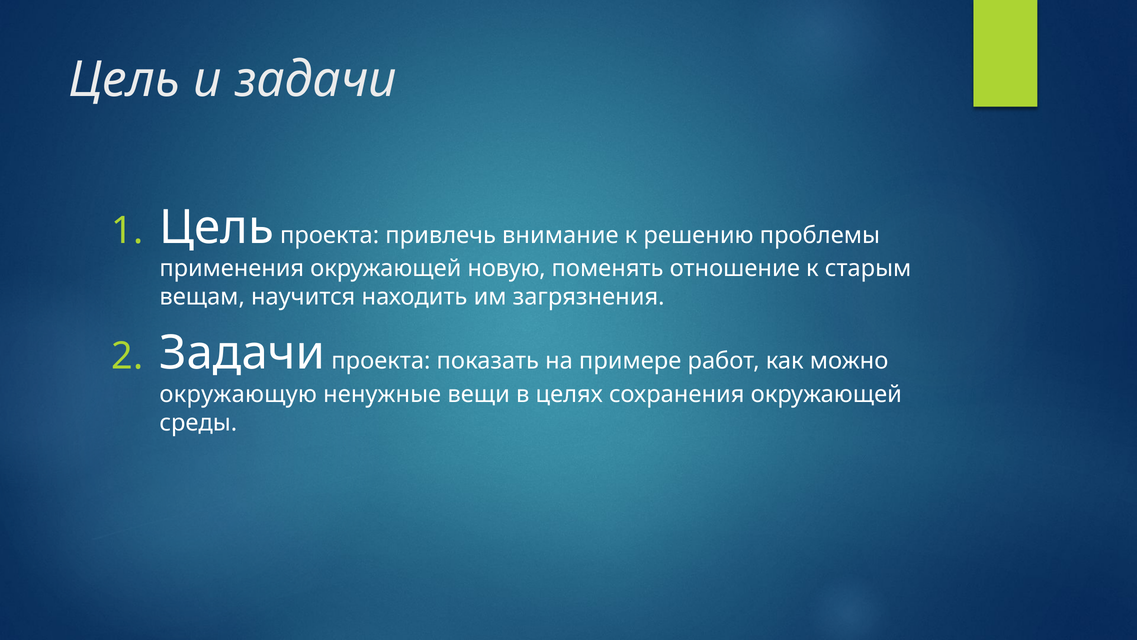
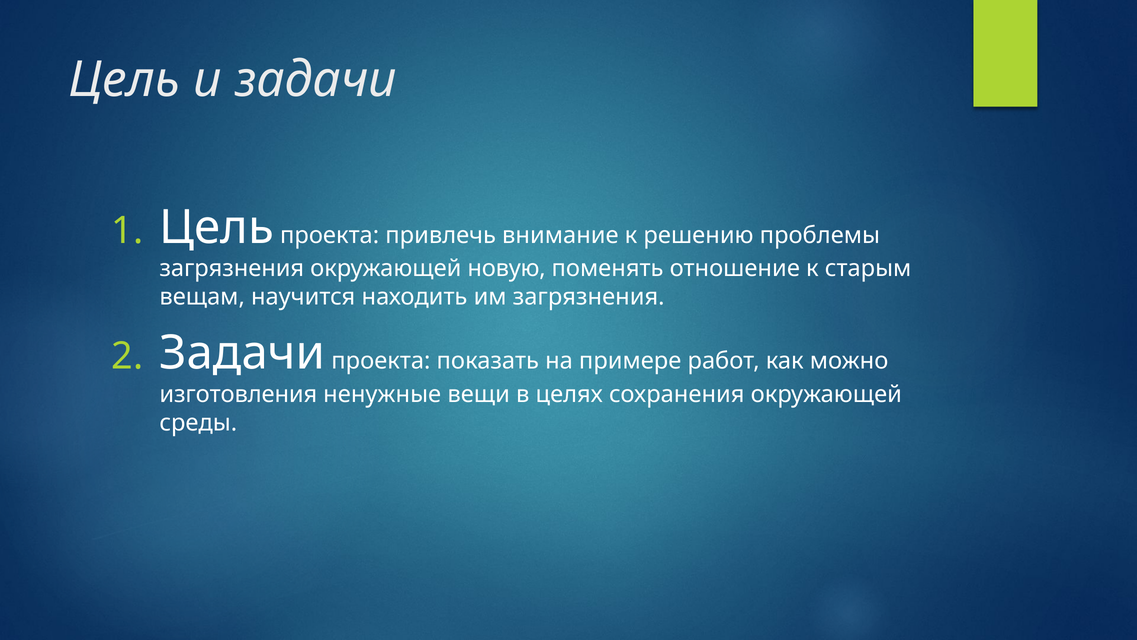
применения at (232, 268): применения -> загрязнения
окружающую: окружающую -> изготовления
